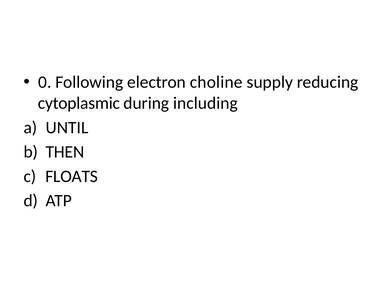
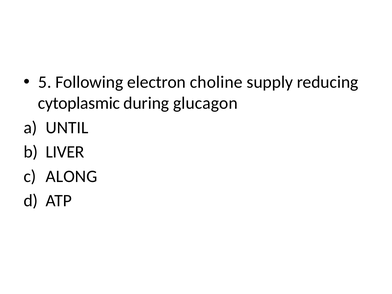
0: 0 -> 5
including: including -> glucagon
THEN: THEN -> LIVER
FLOATS: FLOATS -> ALONG
